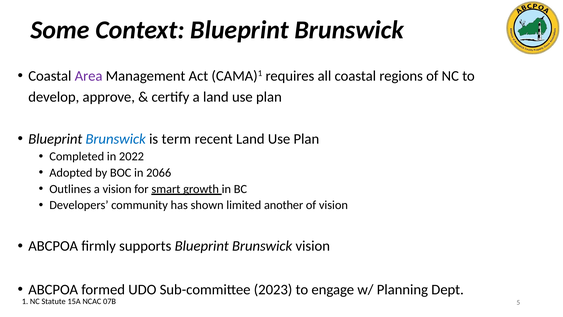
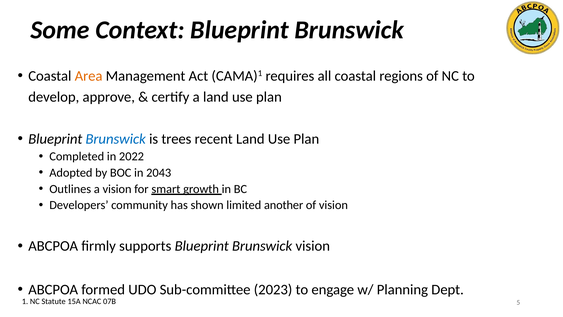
Area colour: purple -> orange
term: term -> trees
2066: 2066 -> 2043
